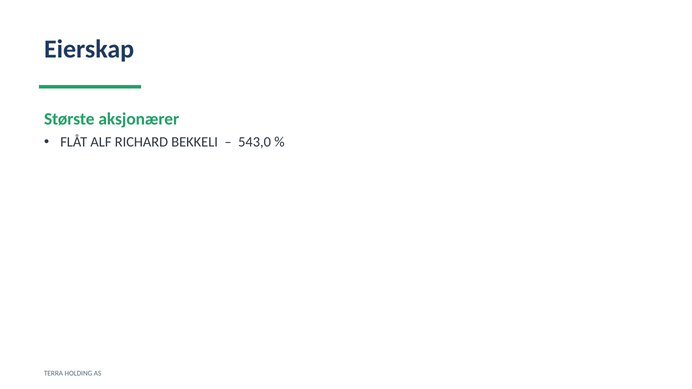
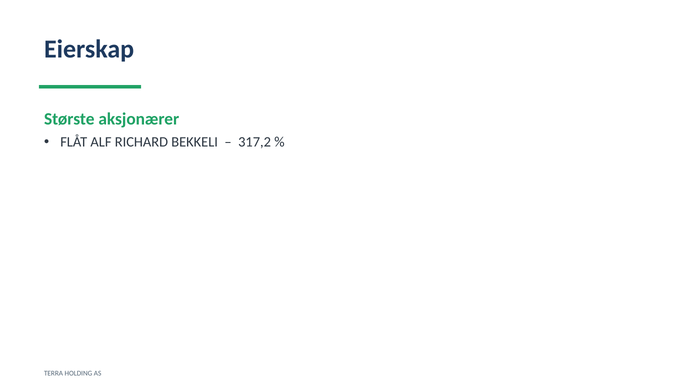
543,0: 543,0 -> 317,2
